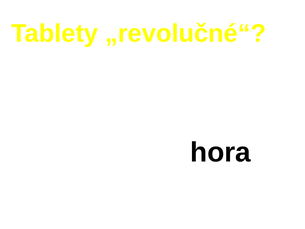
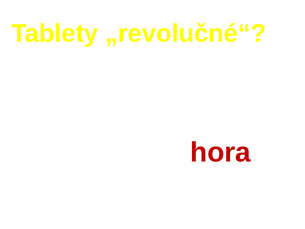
hora colour: black -> red
